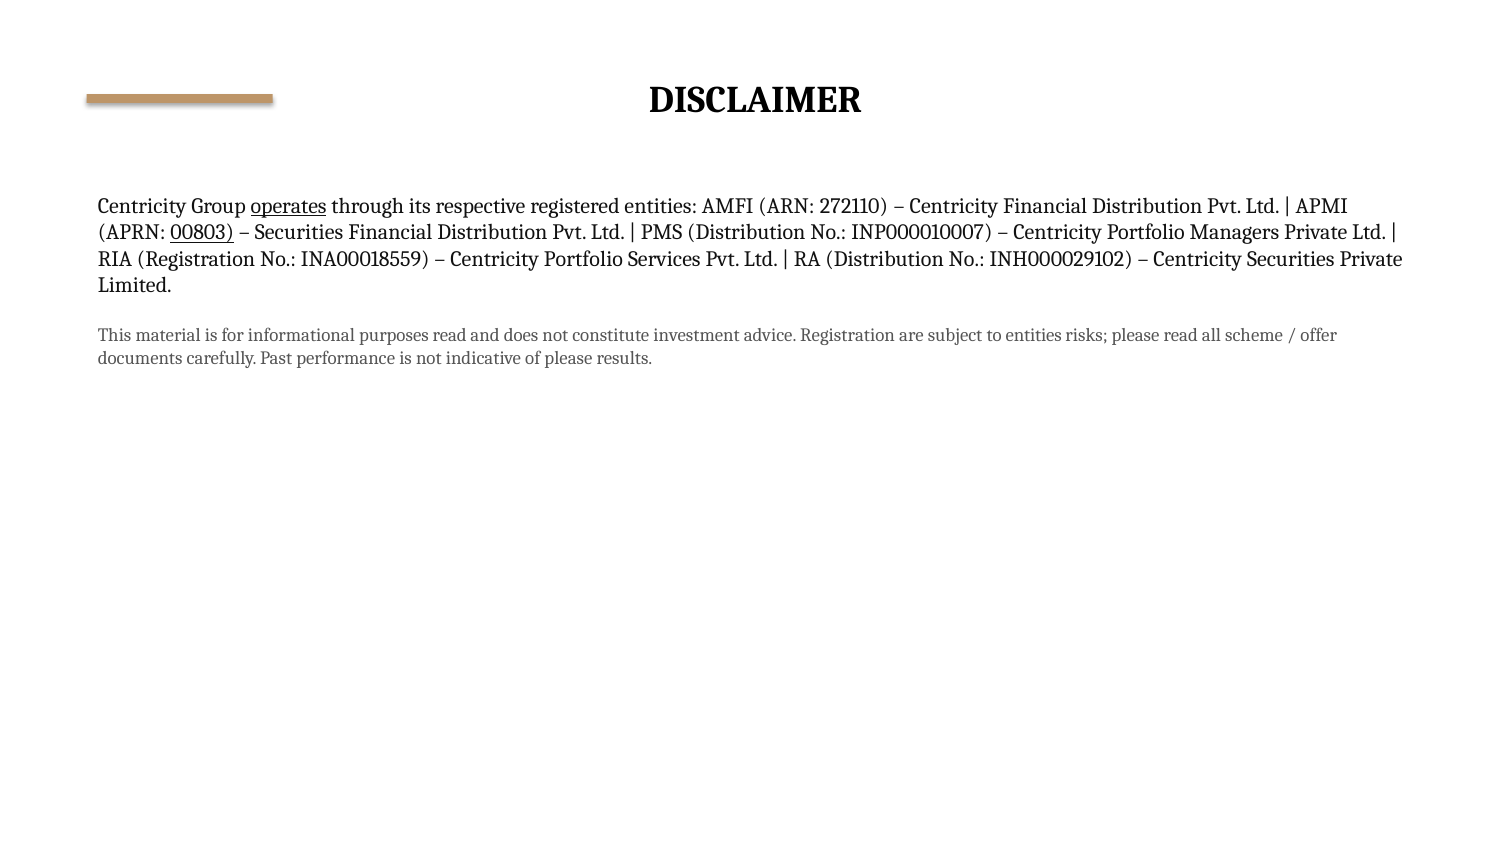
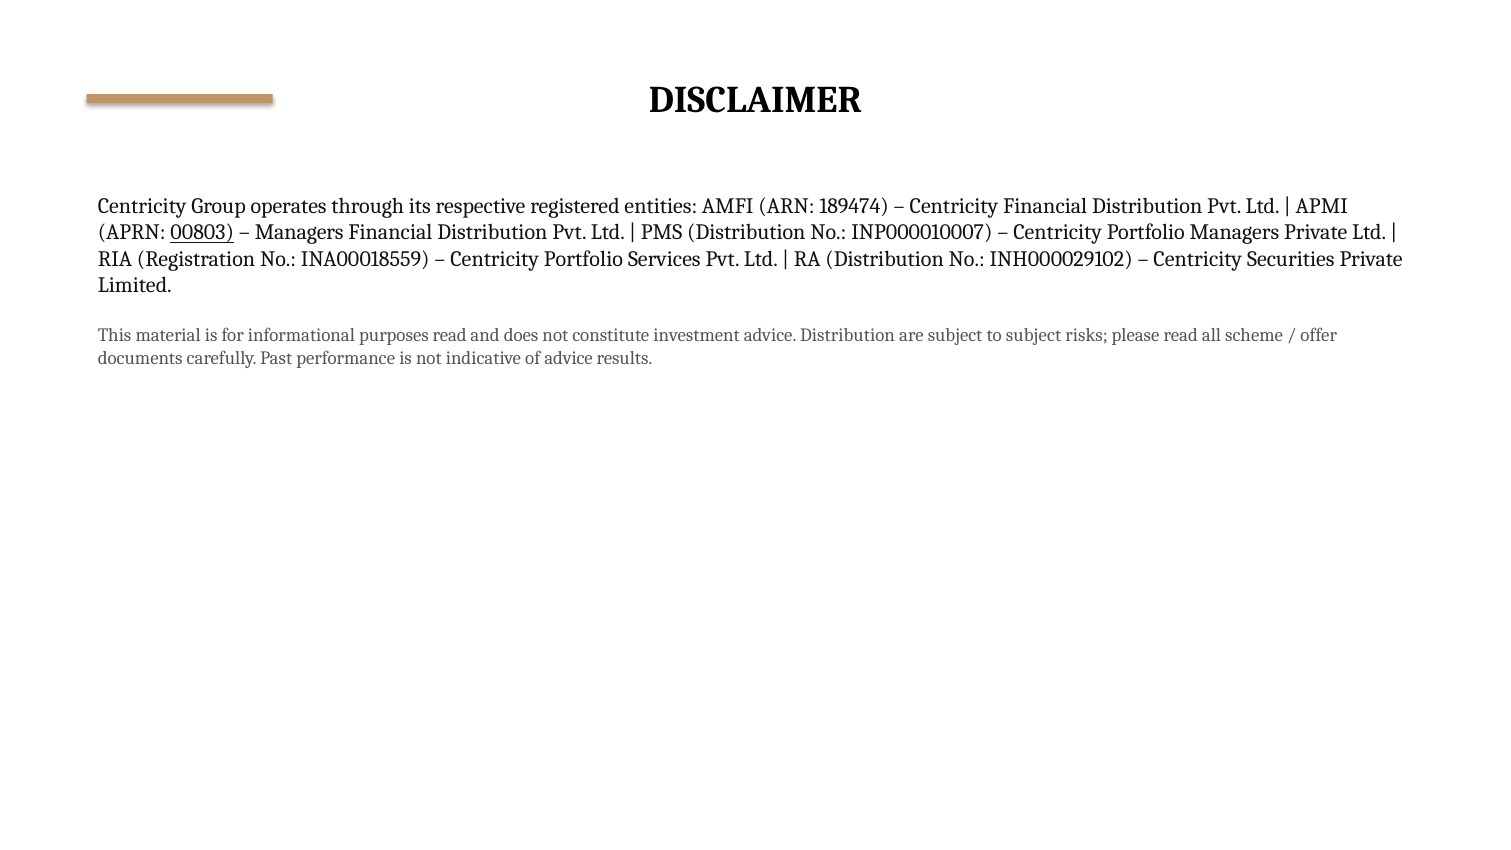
operates underline: present -> none
272110: 272110 -> 189474
Securities at (299, 233): Securities -> Managers
advice Registration: Registration -> Distribution
to entities: entities -> subject
of please: please -> advice
